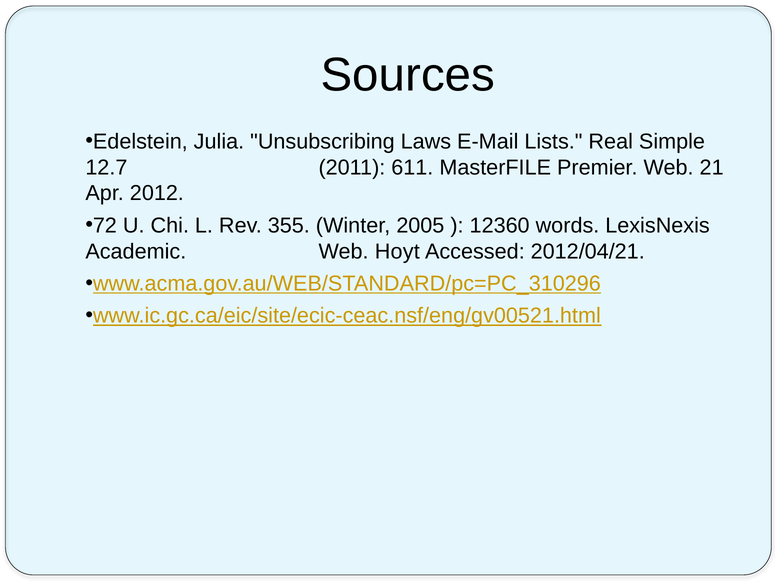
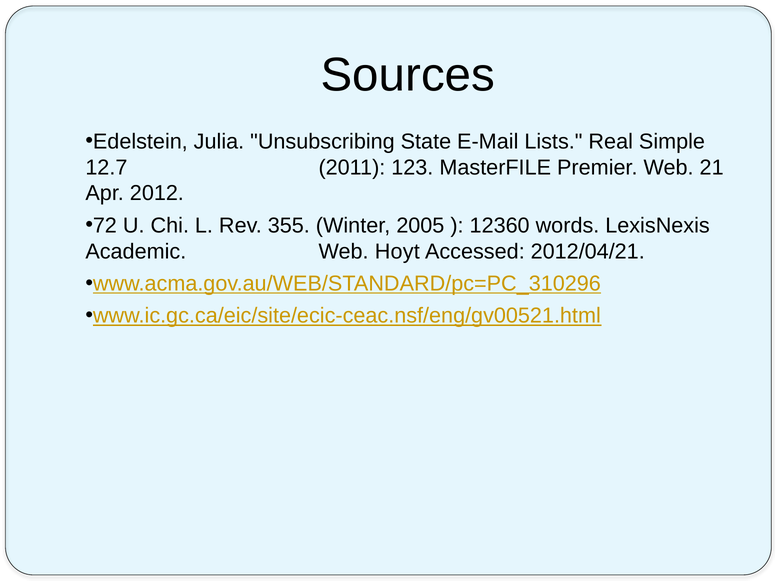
Laws: Laws -> State
611: 611 -> 123
